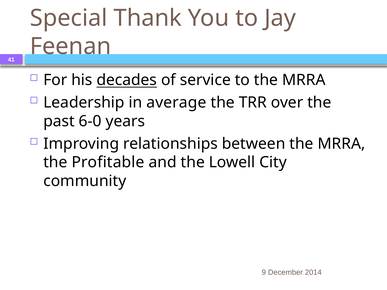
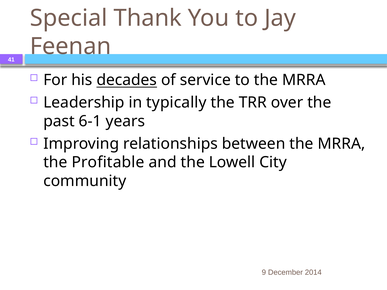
average: average -> typically
6-0: 6-0 -> 6-1
